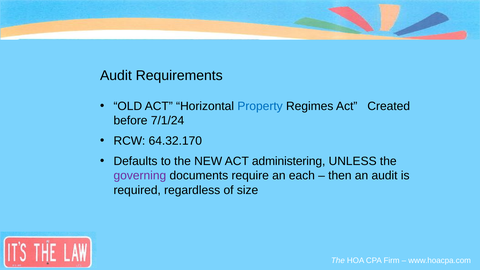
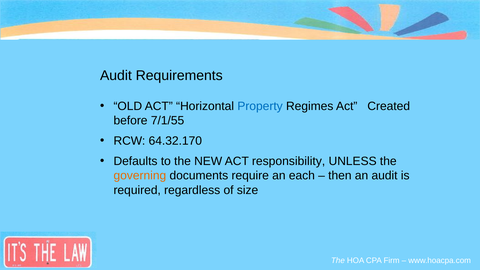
7/1/24: 7/1/24 -> 7/1/55
administering: administering -> responsibility
governing colour: purple -> orange
